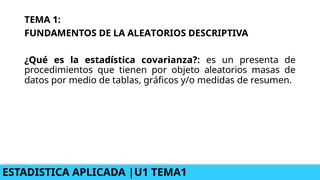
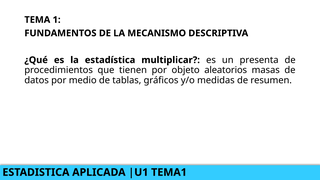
LA ALEATORIOS: ALEATORIOS -> MECANISMO
covarianza: covarianza -> multiplicar
